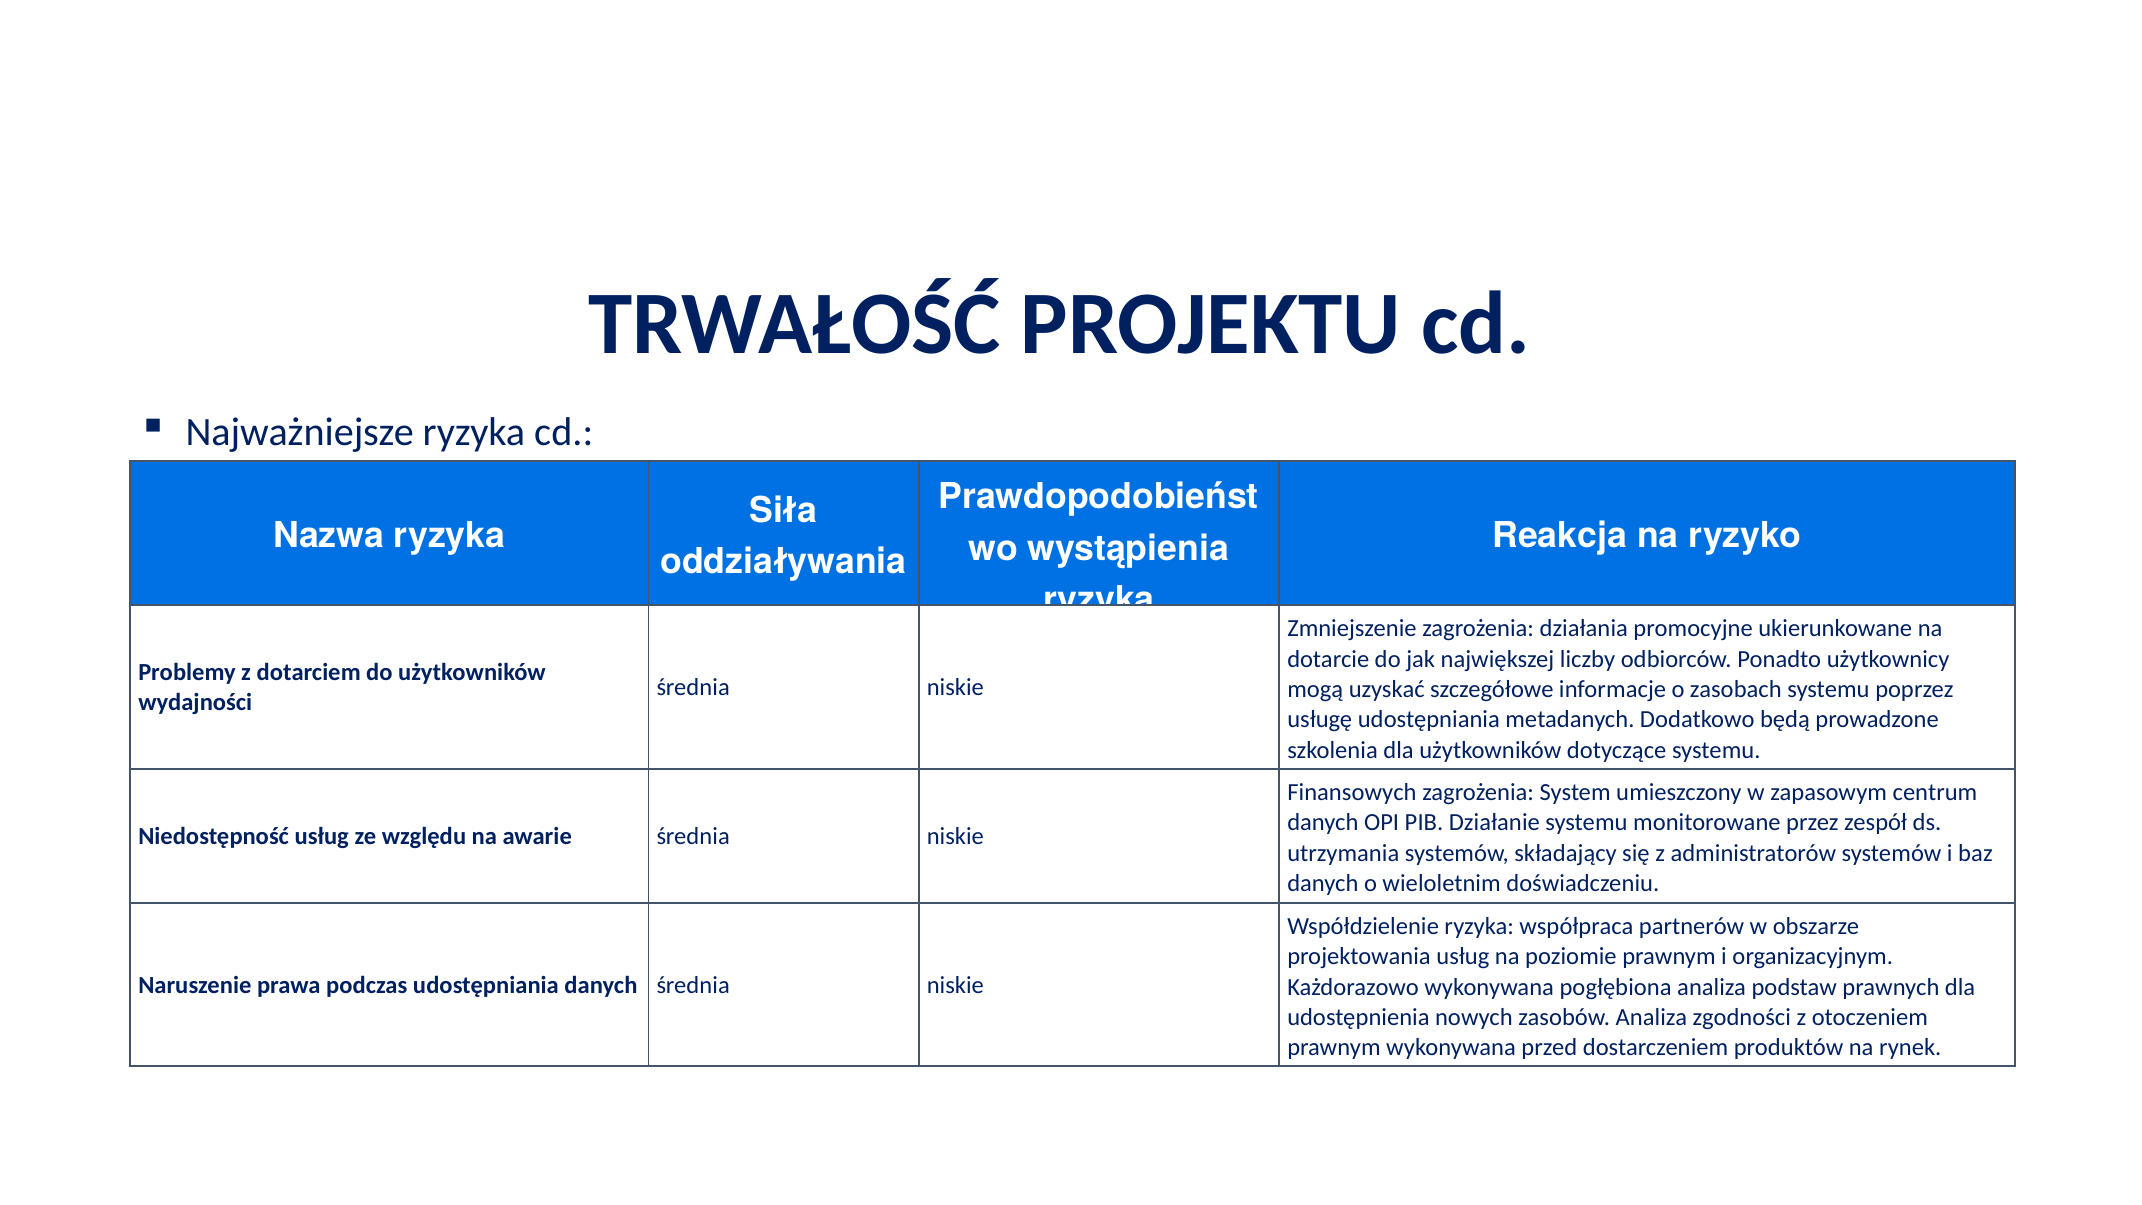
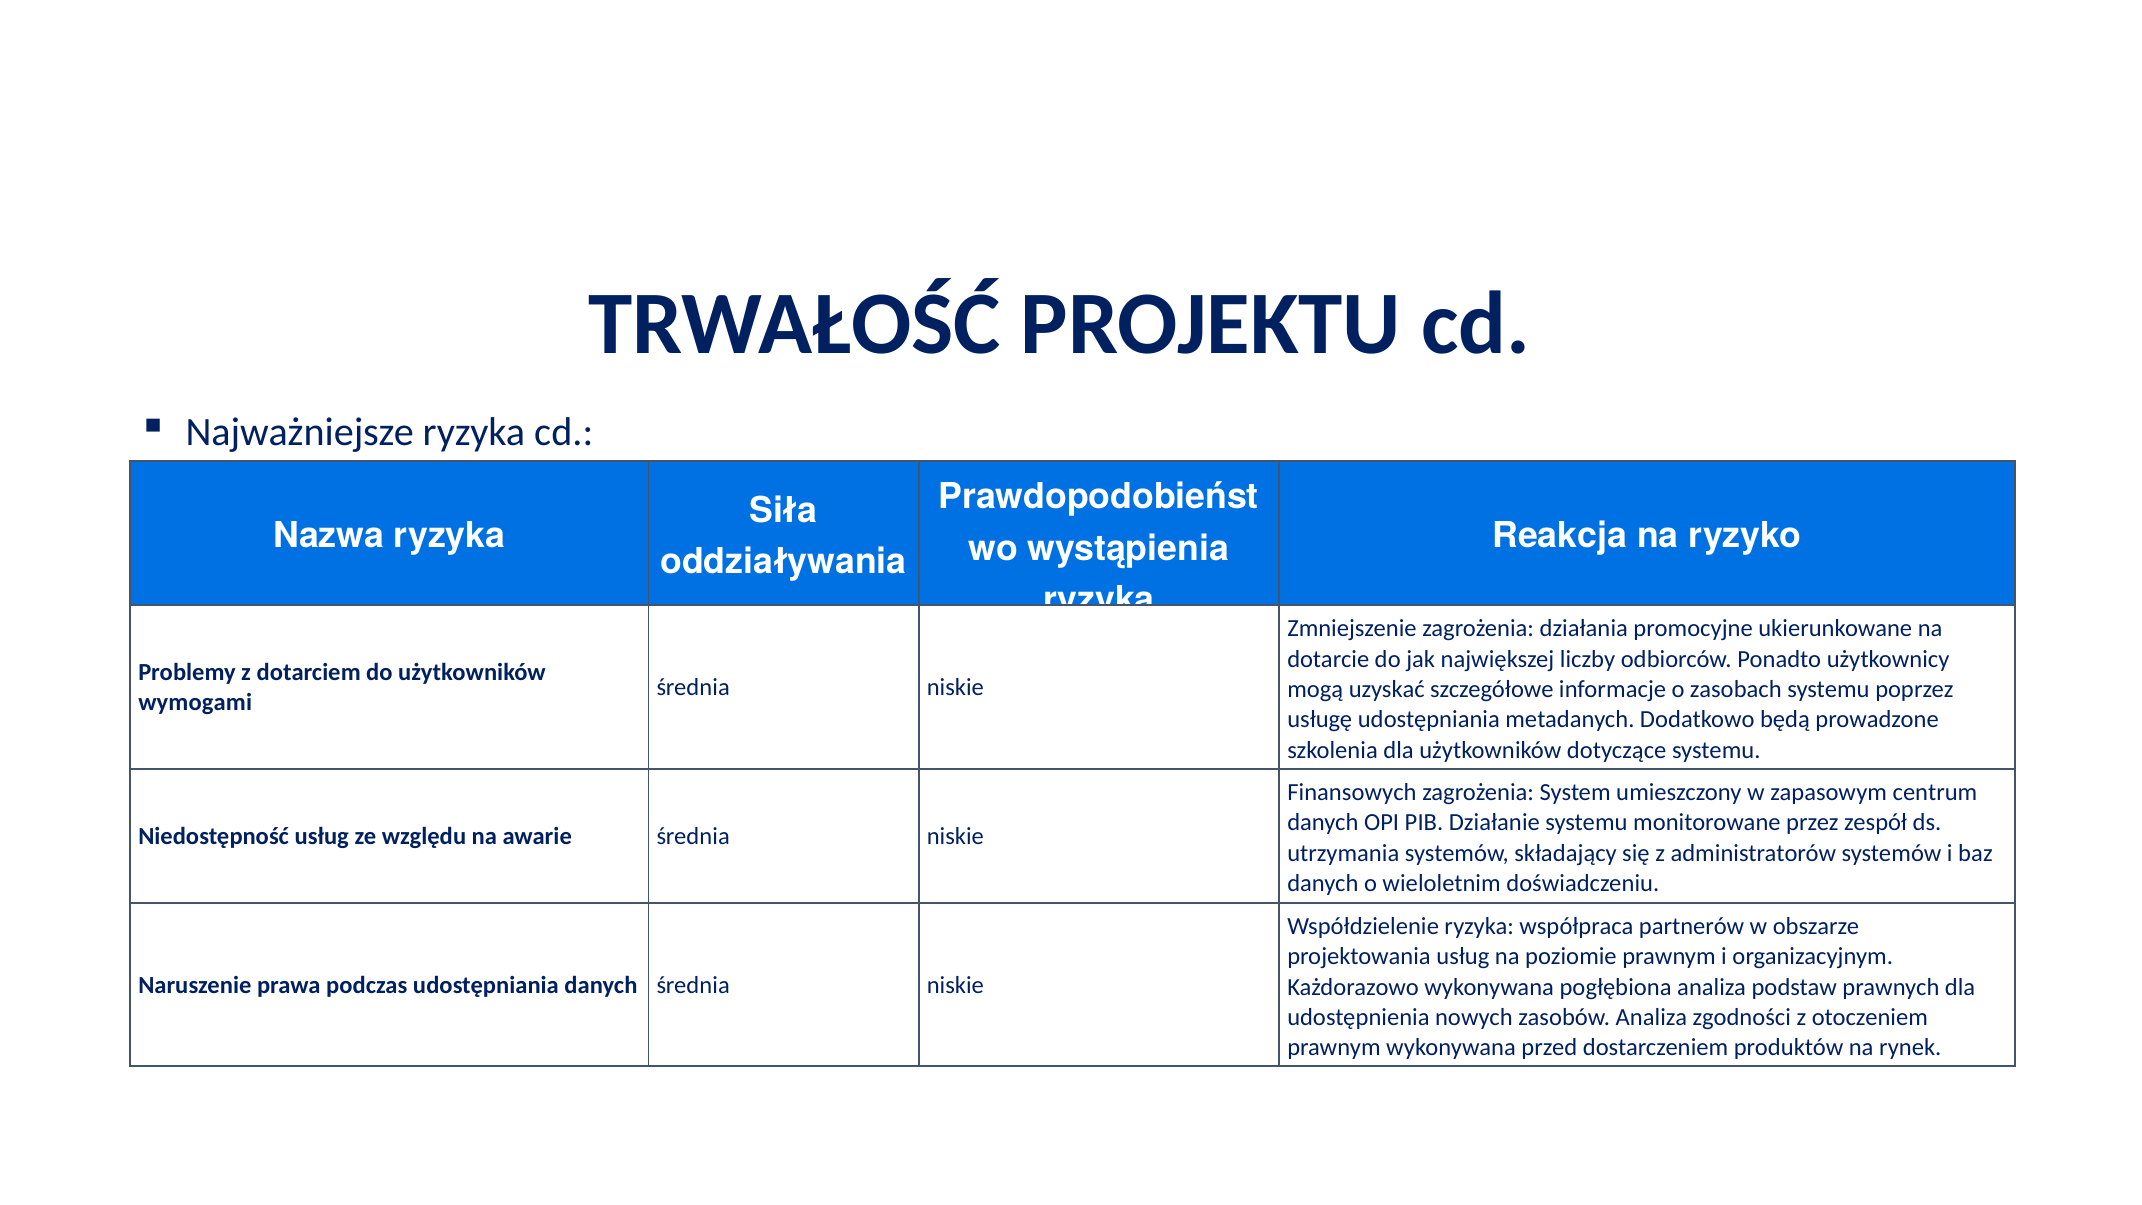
wydajności: wydajności -> wymogami
